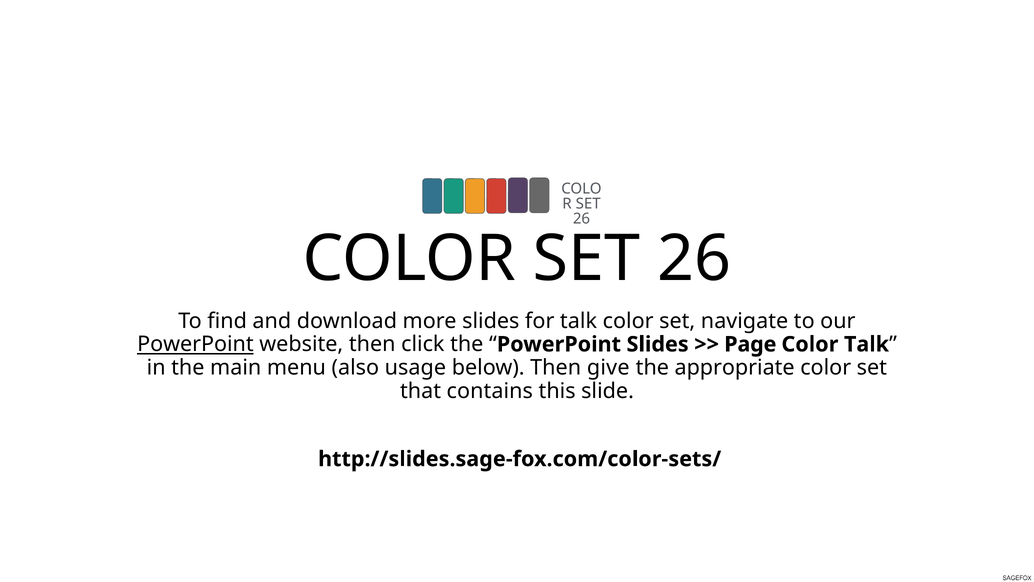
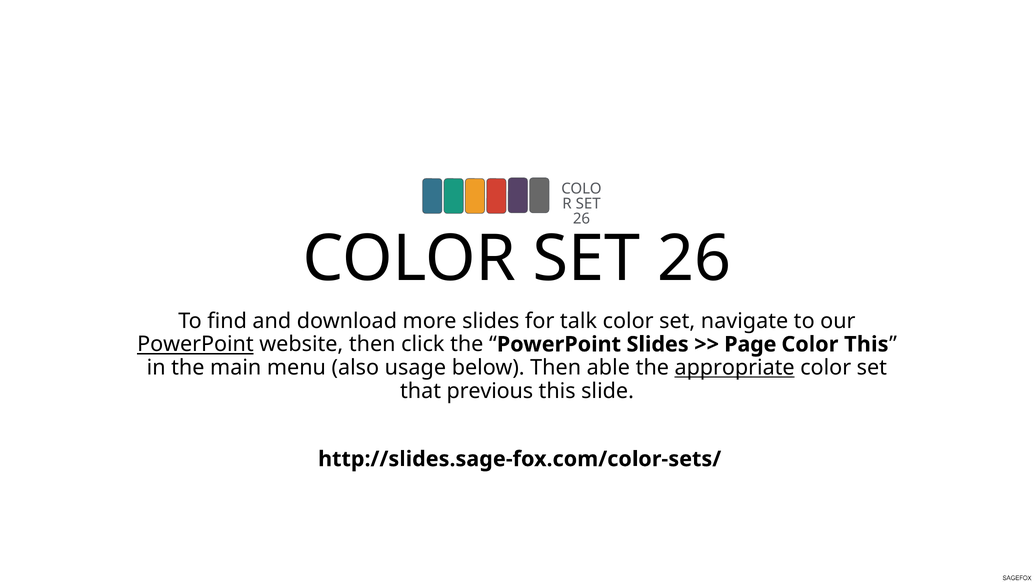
Color Talk: Talk -> This
give: give -> able
appropriate underline: none -> present
contains: contains -> previous
